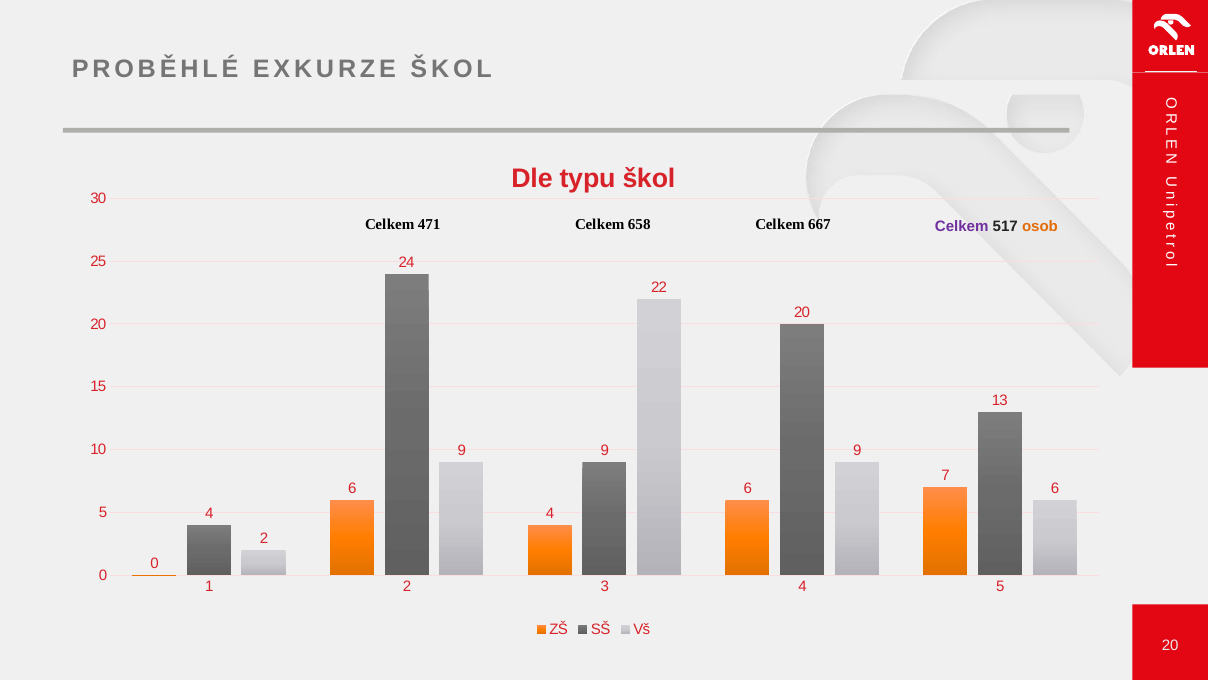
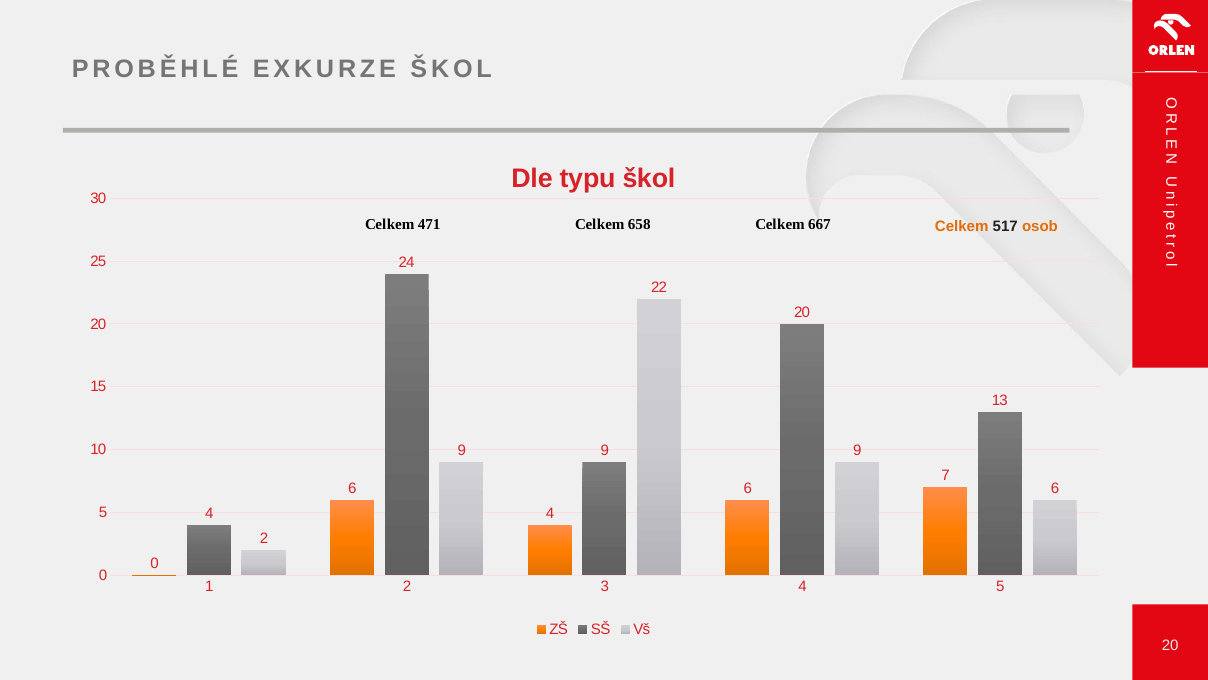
Celkem at (962, 226) colour: purple -> orange
